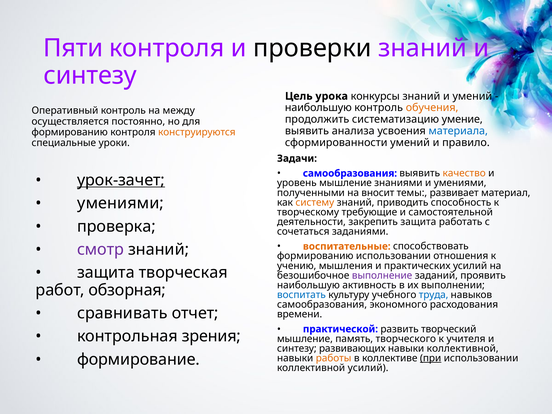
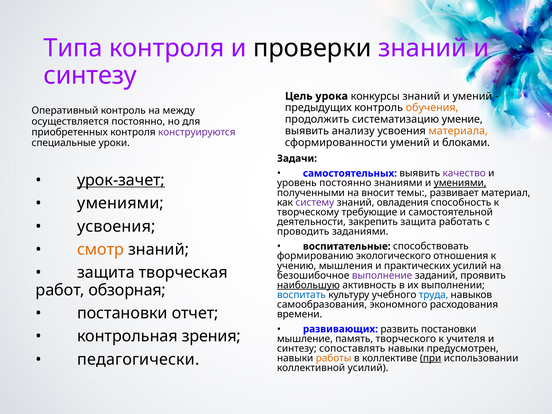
Пяти: Пяти -> Типа
наибольшую at (318, 108): наибольшую -> предыдущих
анализа: анализа -> анализу
материала colour: blue -> orange
формированию at (70, 132): формированию -> приобретенных
конструируются colour: orange -> purple
правило: правило -> блоками
самообразования at (350, 173): самообразования -> самостоятельных
качество colour: orange -> purple
уровень мышление: мышление -> постоянно
умениями at (460, 183) underline: none -> present
систему colour: orange -> purple
приводить: приводить -> овладения
проверка at (116, 226): проверка -> усвоения
сочетаться: сочетаться -> проводить
воспитательные colour: orange -> black
смотр colour: purple -> orange
формированию использовании: использовании -> экологического
наибольшую at (308, 285) underline: none -> present
сравнивать at (122, 313): сравнивать -> постановки
практической: практической -> развивающих
развить творческий: творческий -> постановки
развивающих: развивающих -> сопоставлять
навыки коллективной: коллективной -> предусмотрен
формирование: формирование -> педагогически
